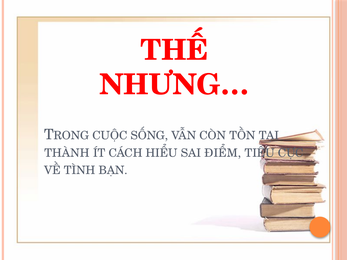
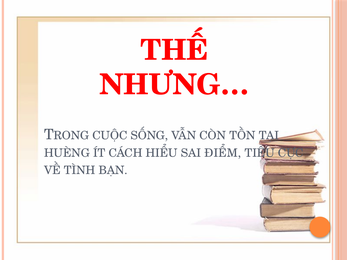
THÀNH: THÀNH -> HUÈNG
